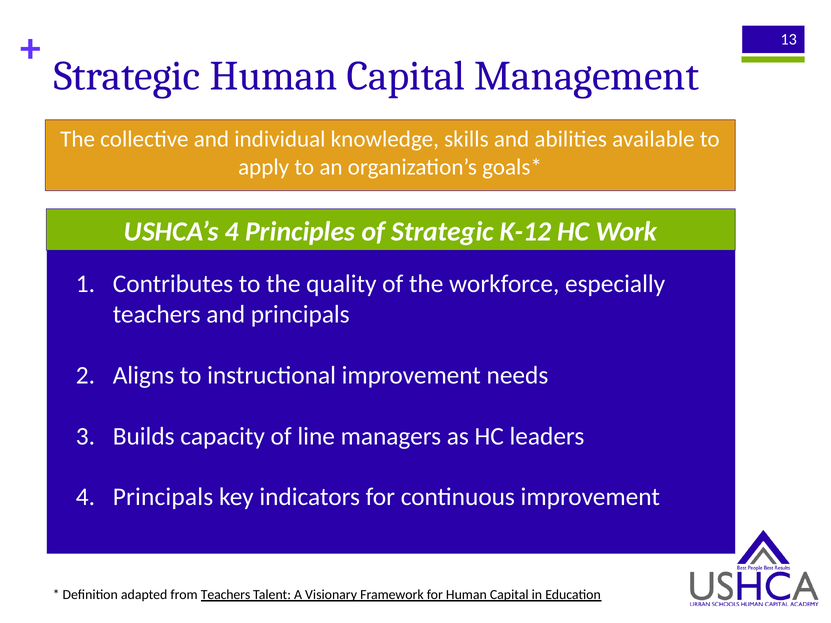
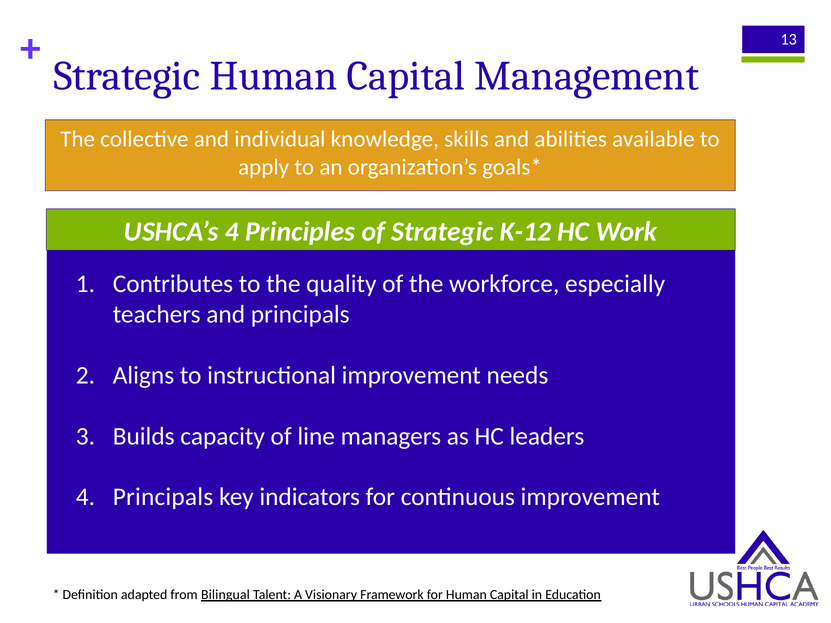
from Teachers: Teachers -> Bilingual
